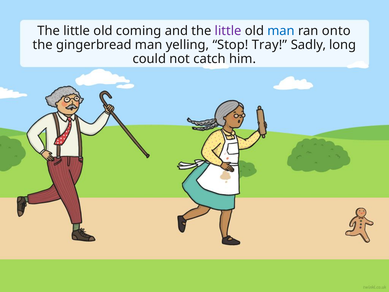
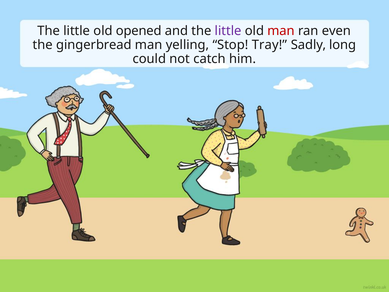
coming: coming -> opened
man at (281, 31) colour: blue -> red
onto: onto -> even
